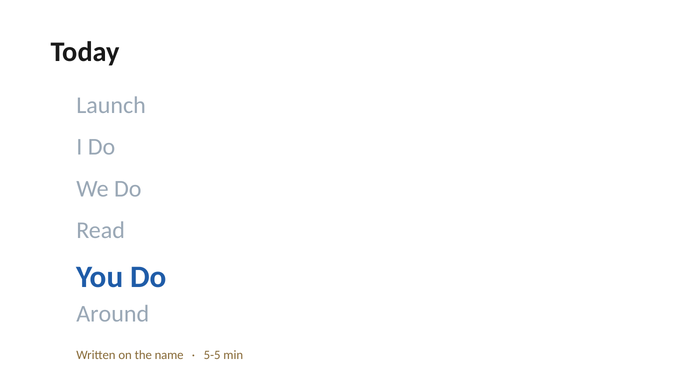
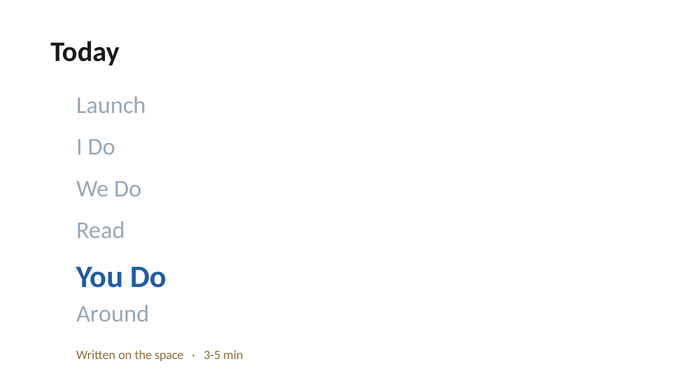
name: name -> space
5-5: 5-5 -> 3-5
